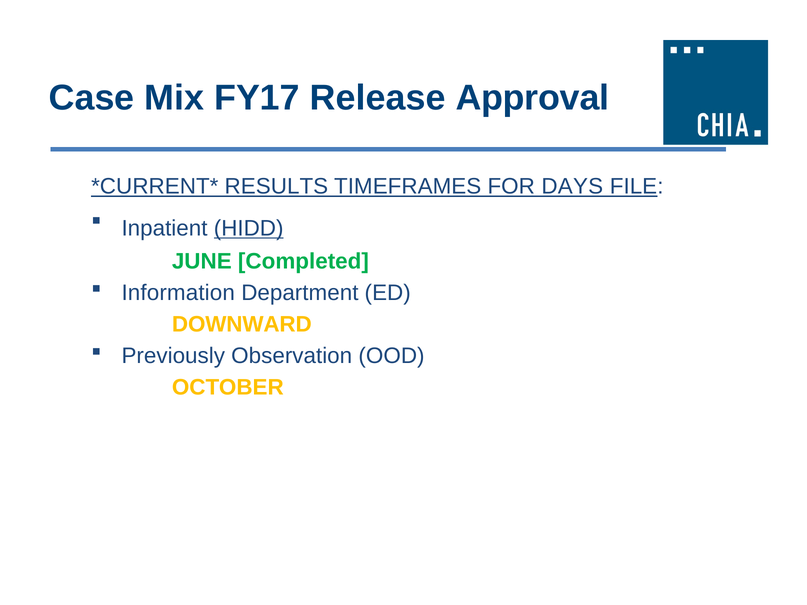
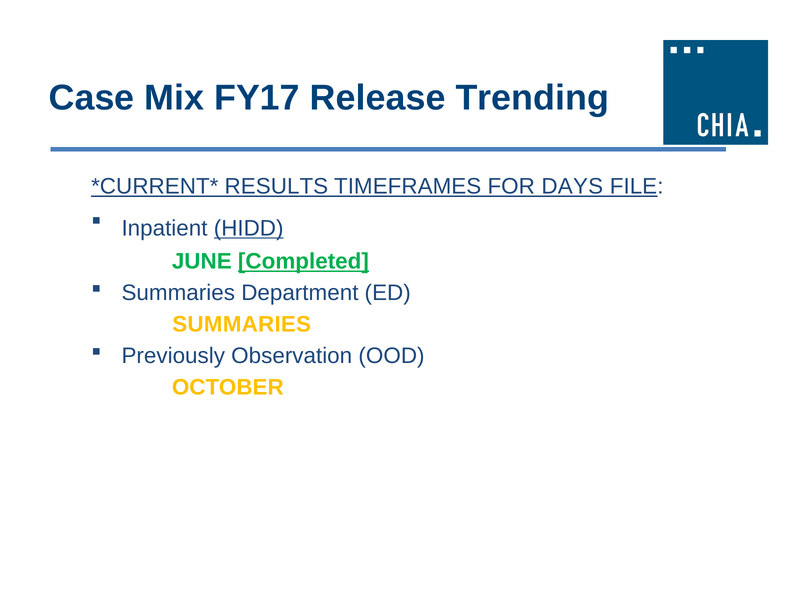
Approval: Approval -> Trending
Completed underline: none -> present
Information at (178, 293): Information -> Summaries
DOWNWARD at (242, 324): DOWNWARD -> SUMMARIES
